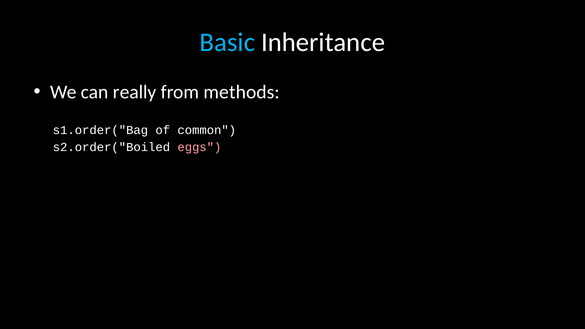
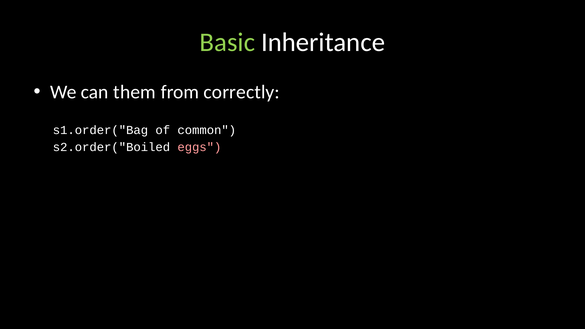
Basic colour: light blue -> light green
really: really -> them
methods: methods -> correctly
